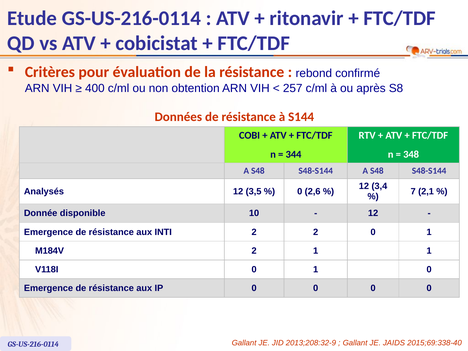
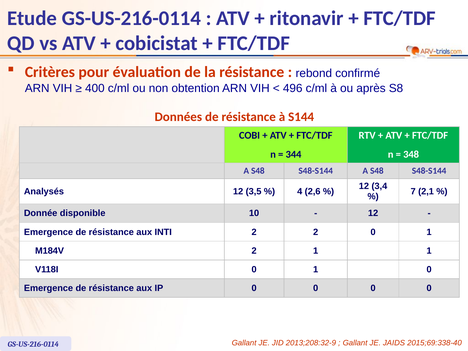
257: 257 -> 496
0 at (300, 191): 0 -> 4
